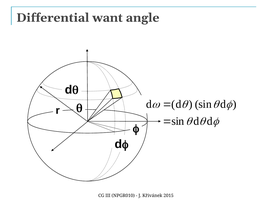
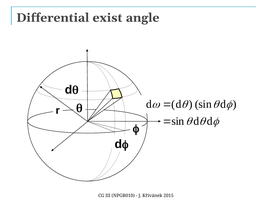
want: want -> exist
